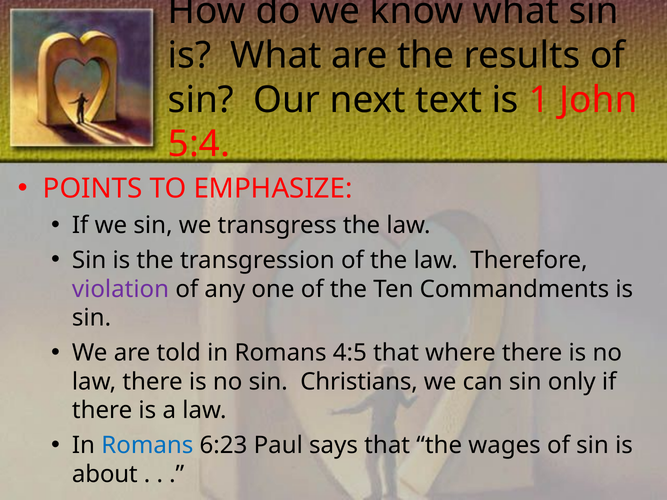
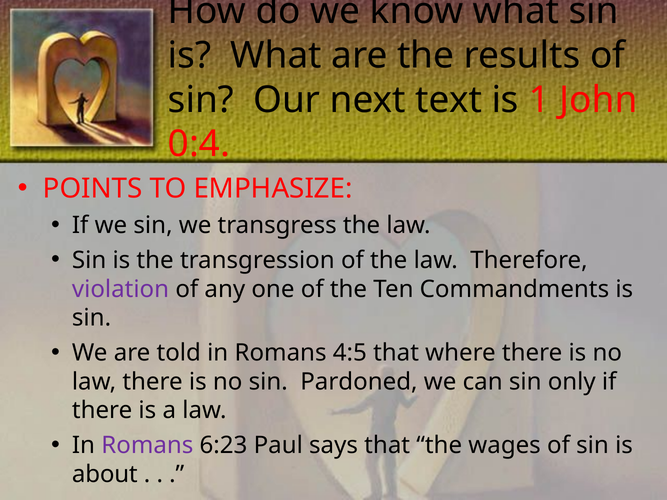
5:4: 5:4 -> 0:4
Christians: Christians -> Pardoned
Romans at (147, 446) colour: blue -> purple
